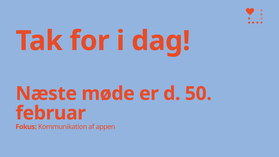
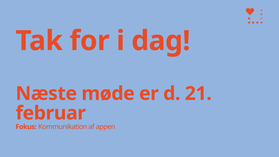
50: 50 -> 21
